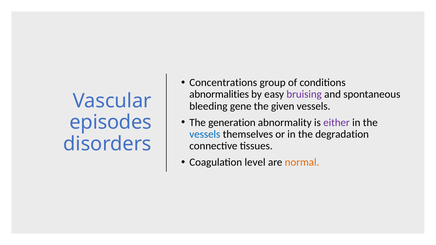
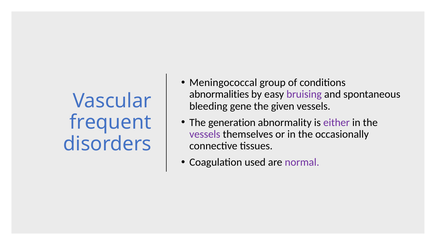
Concentrations: Concentrations -> Meningococcal
episodes: episodes -> frequent
vessels at (205, 134) colour: blue -> purple
degradation: degradation -> occasionally
level: level -> used
normal colour: orange -> purple
